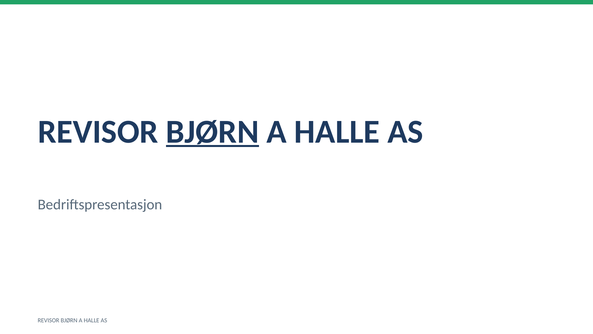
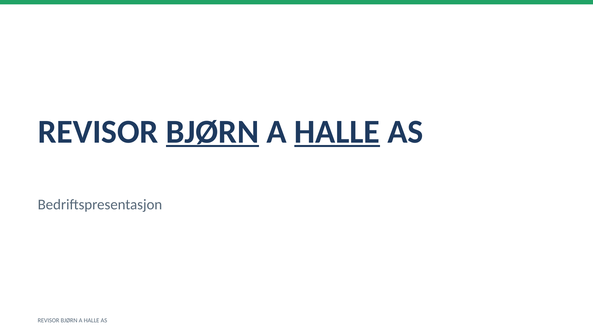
HALLE at (337, 132) underline: none -> present
